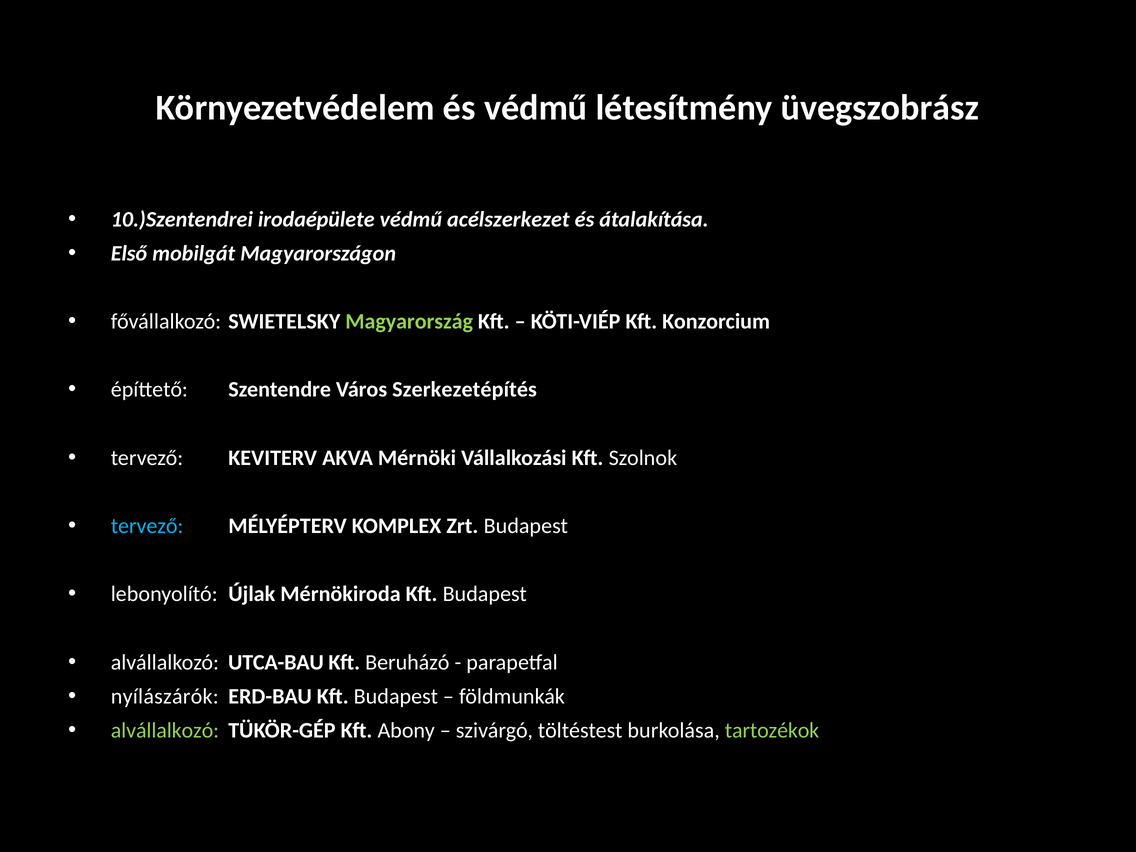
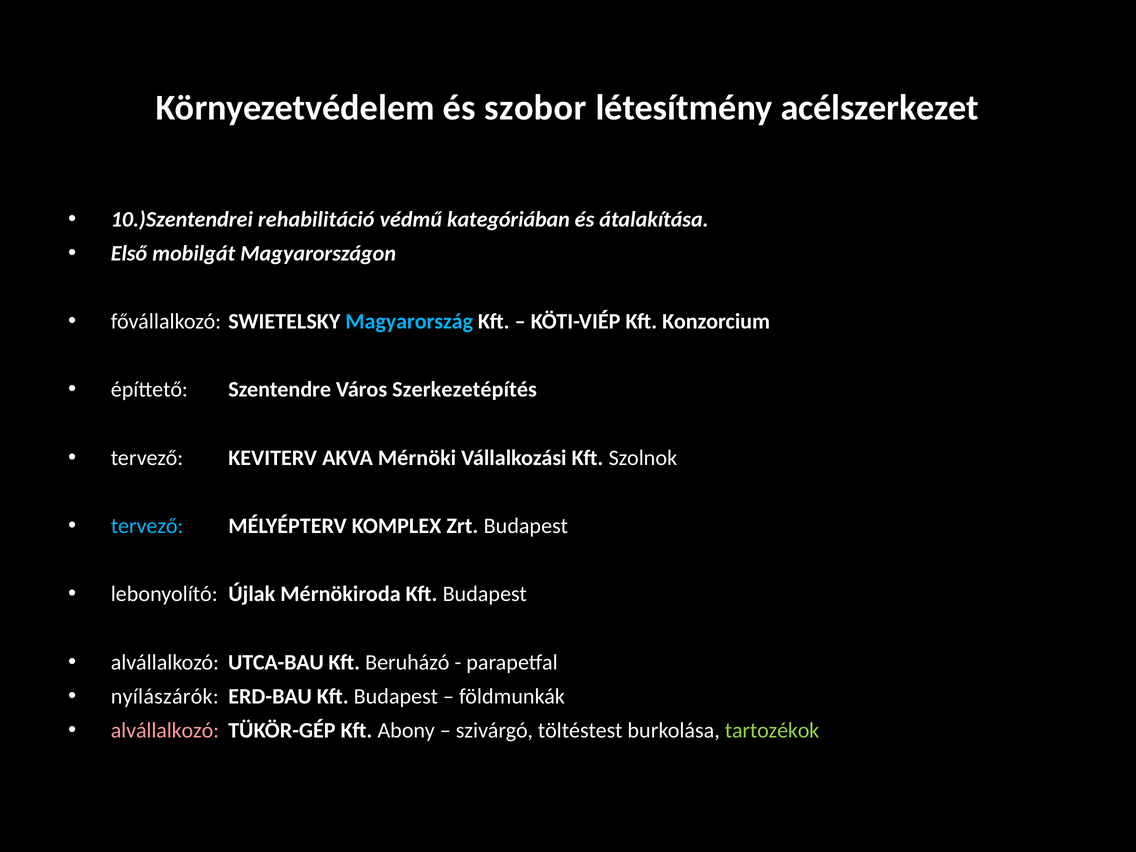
és védmű: védmű -> szobor
üvegszobrász: üvegszobrász -> acélszerkezet
irodaépülete: irodaépülete -> rehabilitáció
acélszerkezet: acélszerkezet -> kategóriában
Magyarország colour: light green -> light blue
alvállalkozó at (165, 730) colour: light green -> pink
